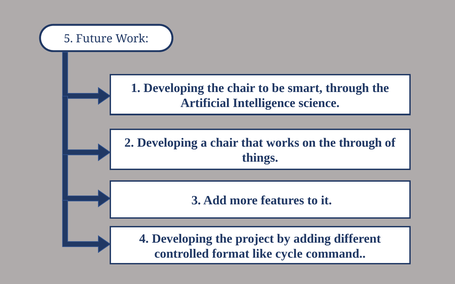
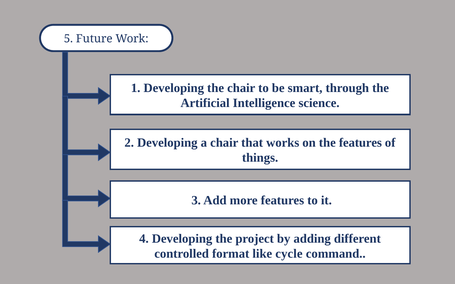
the through: through -> features
